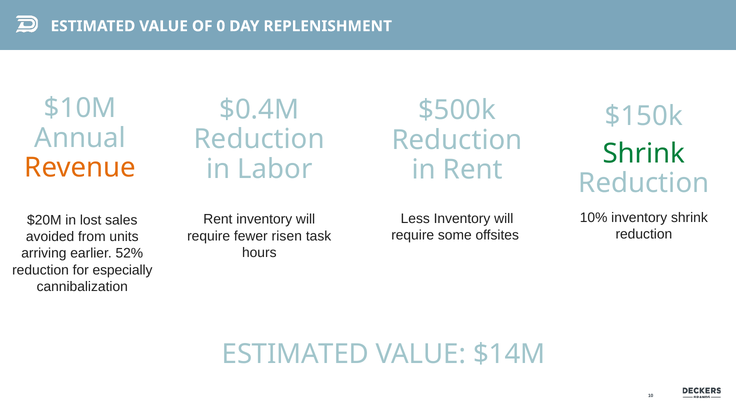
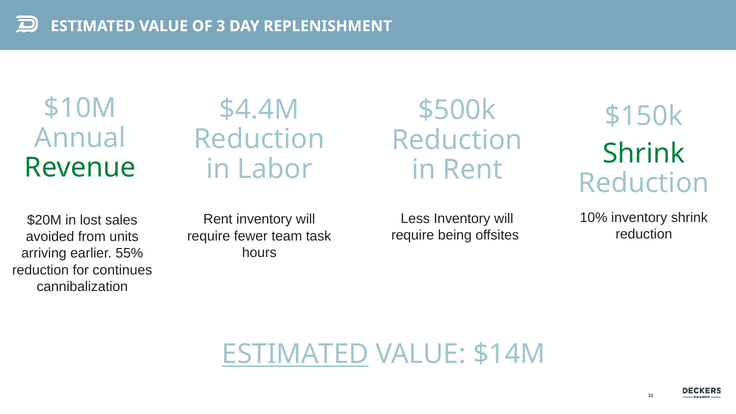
0: 0 -> 3
$0.4M: $0.4M -> $4.4M
Revenue colour: orange -> green
some: some -> being
risen: risen -> team
52%: 52% -> 55%
especially: especially -> continues
ESTIMATED at (295, 354) underline: none -> present
